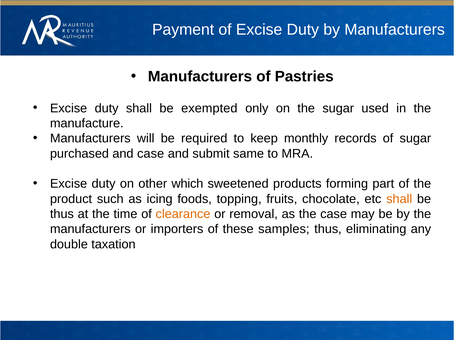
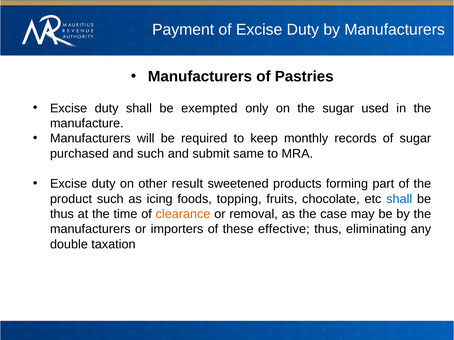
and case: case -> such
which: which -> result
shall at (399, 199) colour: orange -> blue
samples: samples -> effective
